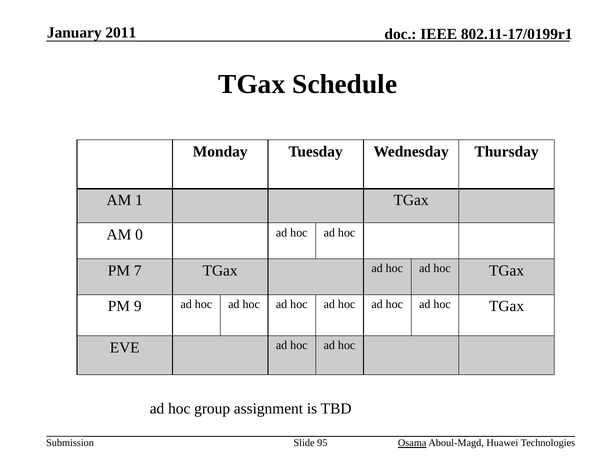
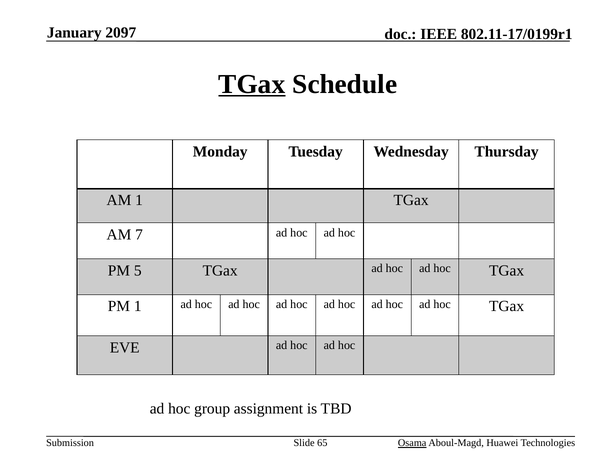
2011: 2011 -> 2097
TGax at (252, 84) underline: none -> present
0: 0 -> 7
7: 7 -> 5
PM 9: 9 -> 1
95: 95 -> 65
